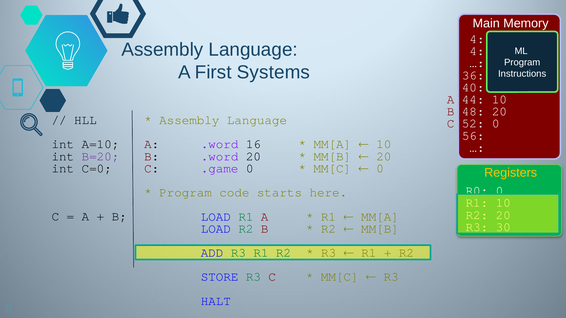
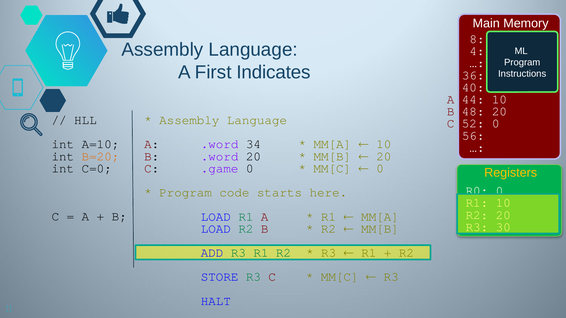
4 at (477, 39): 4 -> 8
Systems: Systems -> Indicates
16: 16 -> 34
B=20 colour: purple -> orange
